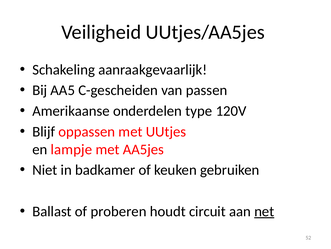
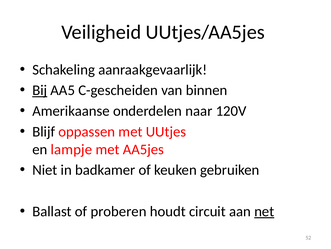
Bij underline: none -> present
passen: passen -> binnen
type: type -> naar
